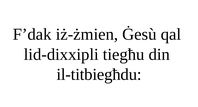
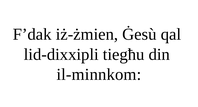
il-titbiegħdu: il-titbiegħdu -> il-minnkom
